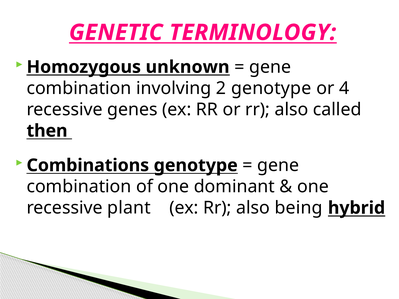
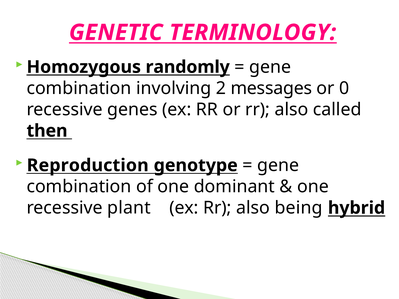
unknown: unknown -> randomly
2 genotype: genotype -> messages
4: 4 -> 0
Combinations: Combinations -> Reproduction
